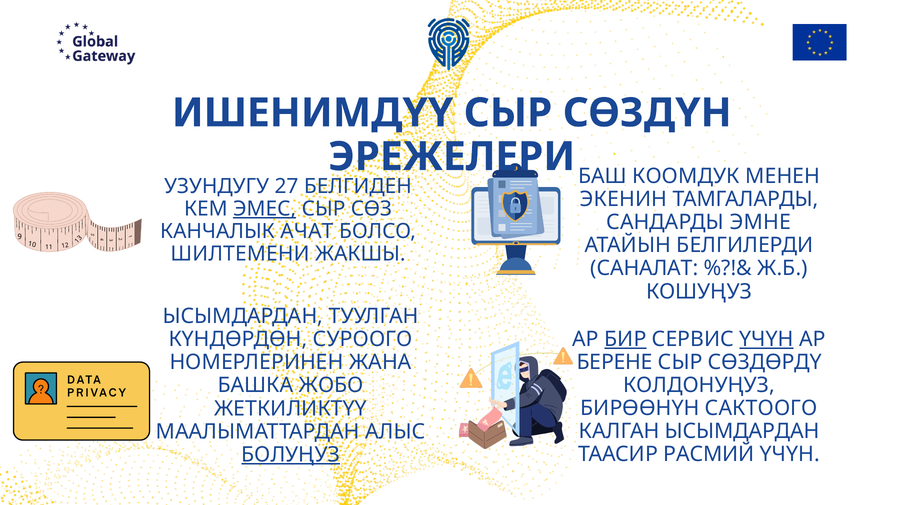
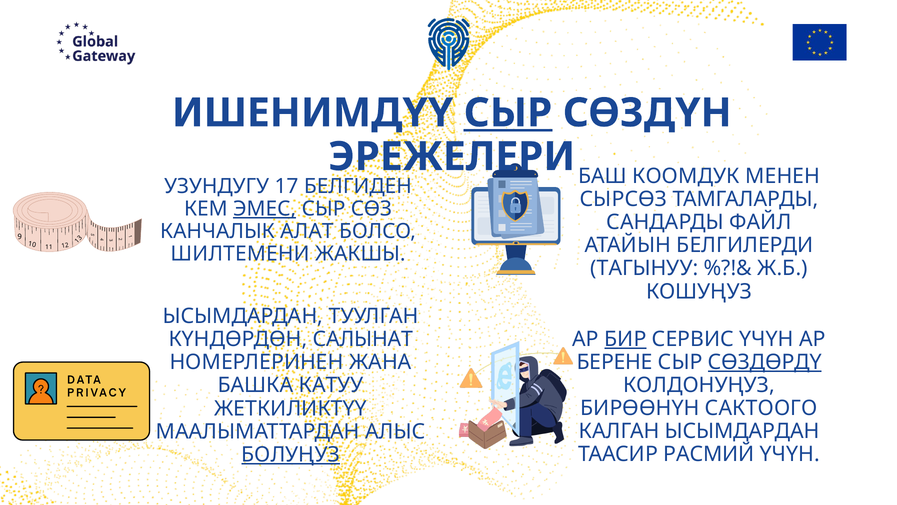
СЫР at (508, 113) underline: none -> present
27: 27 -> 17
ЭКЕНИН: ЭКЕНИН -> СЫРСӨЗ
ЭМНЕ: ЭМНЕ -> ФАЙЛ
АЧАТ: АЧАТ -> АЛАТ
САНАЛАТ: САНАЛАТ -> ТАГЫНУУ
ҮЧҮН at (767, 339) underline: present -> none
СУРООГО: СУРООГО -> САЛЫНАТ
СӨЗДӨРДҮ underline: none -> present
ЖОБО: ЖОБО -> КАТУУ
